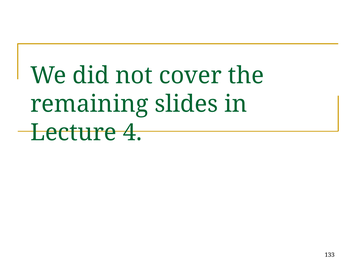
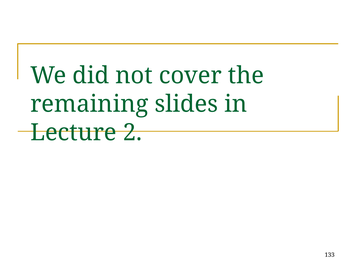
4: 4 -> 2
